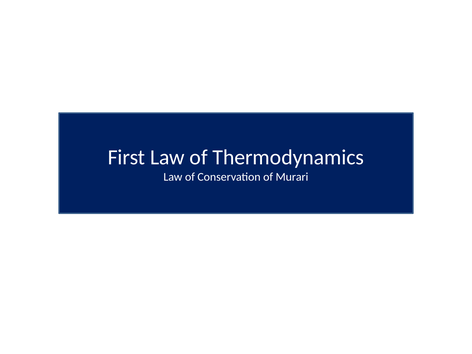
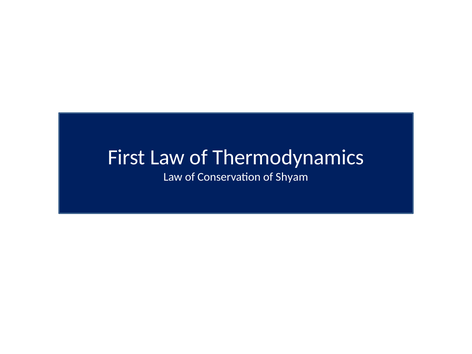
Murari: Murari -> Shyam
